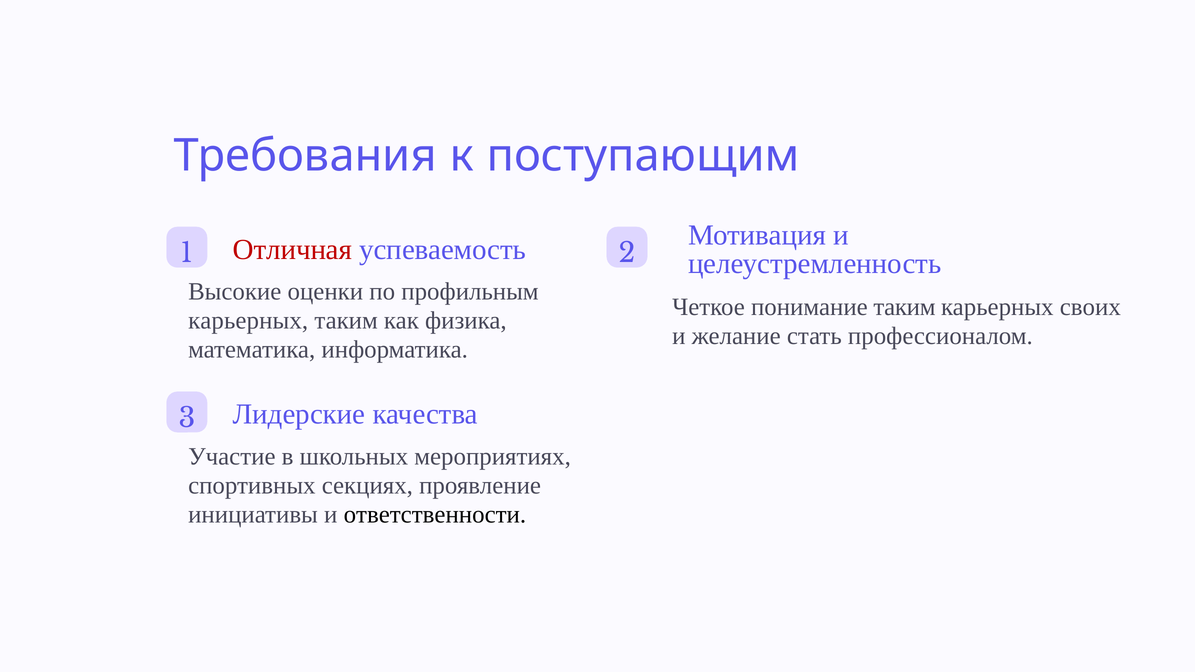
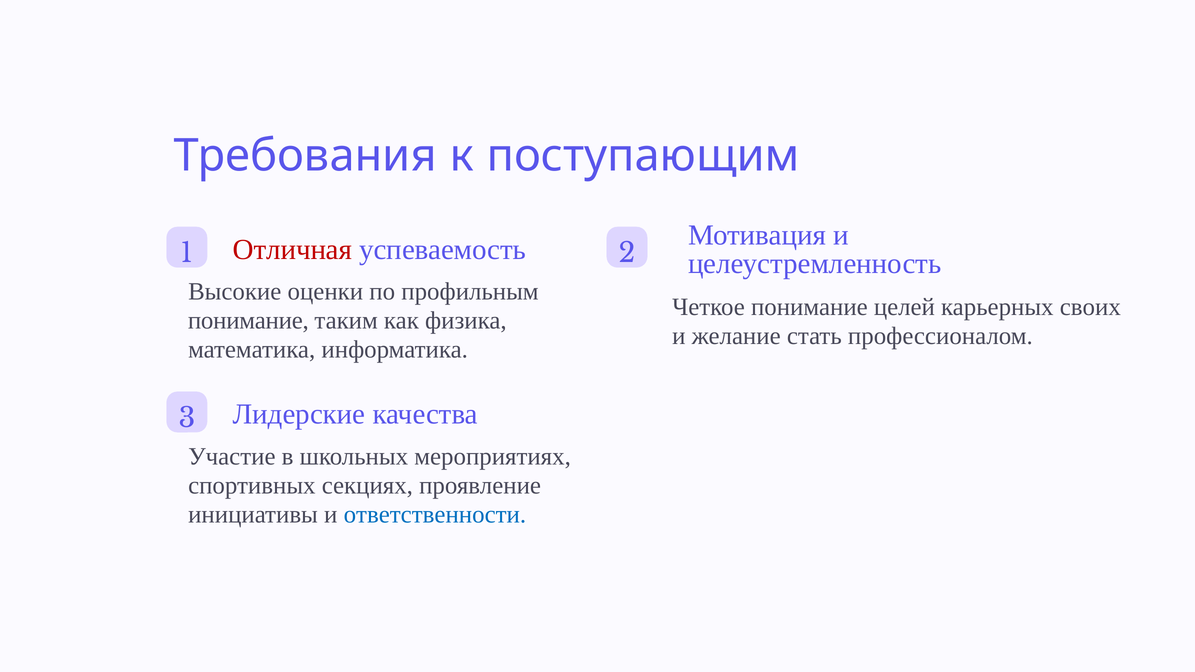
понимание таким: таким -> целей
карьерных at (248, 321): карьерных -> понимание
ответственности colour: black -> blue
